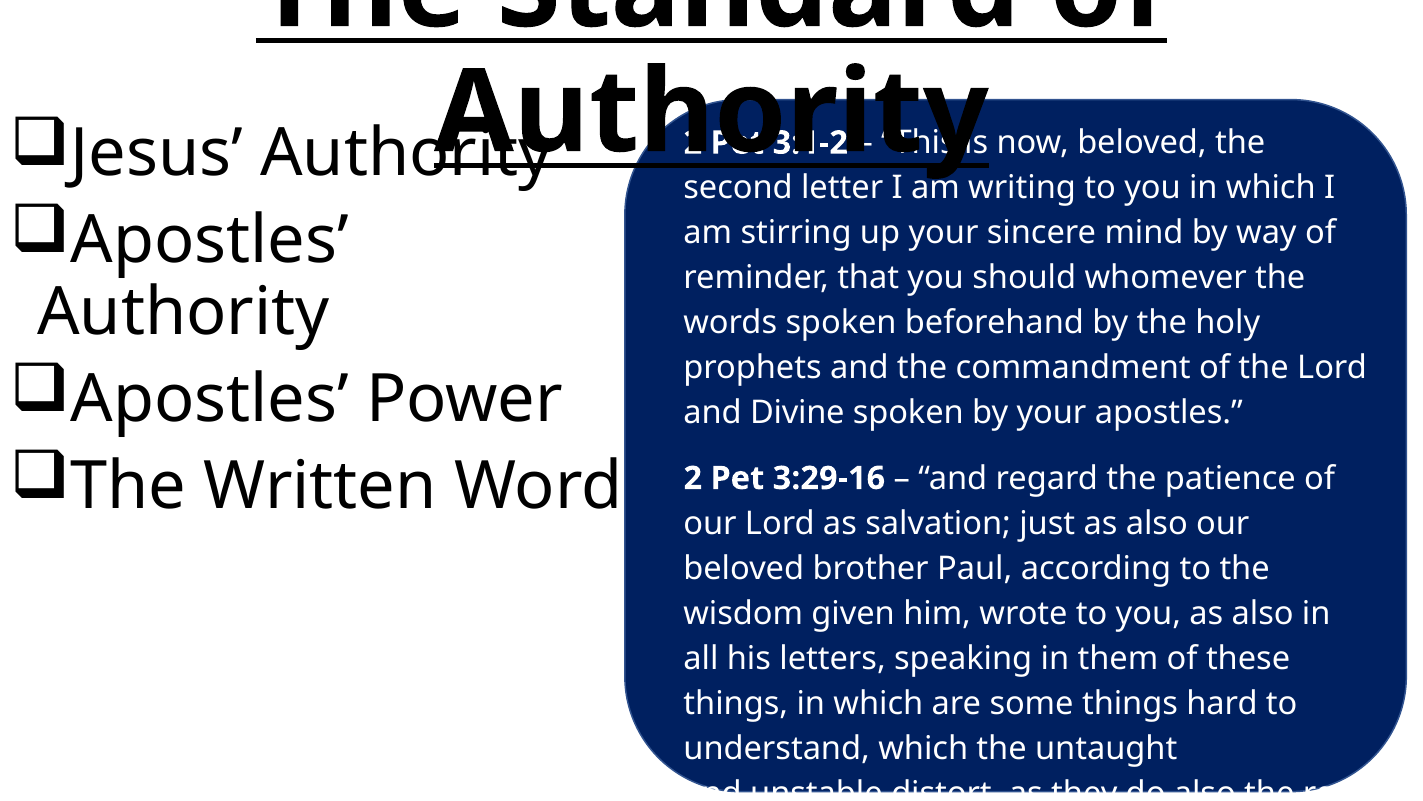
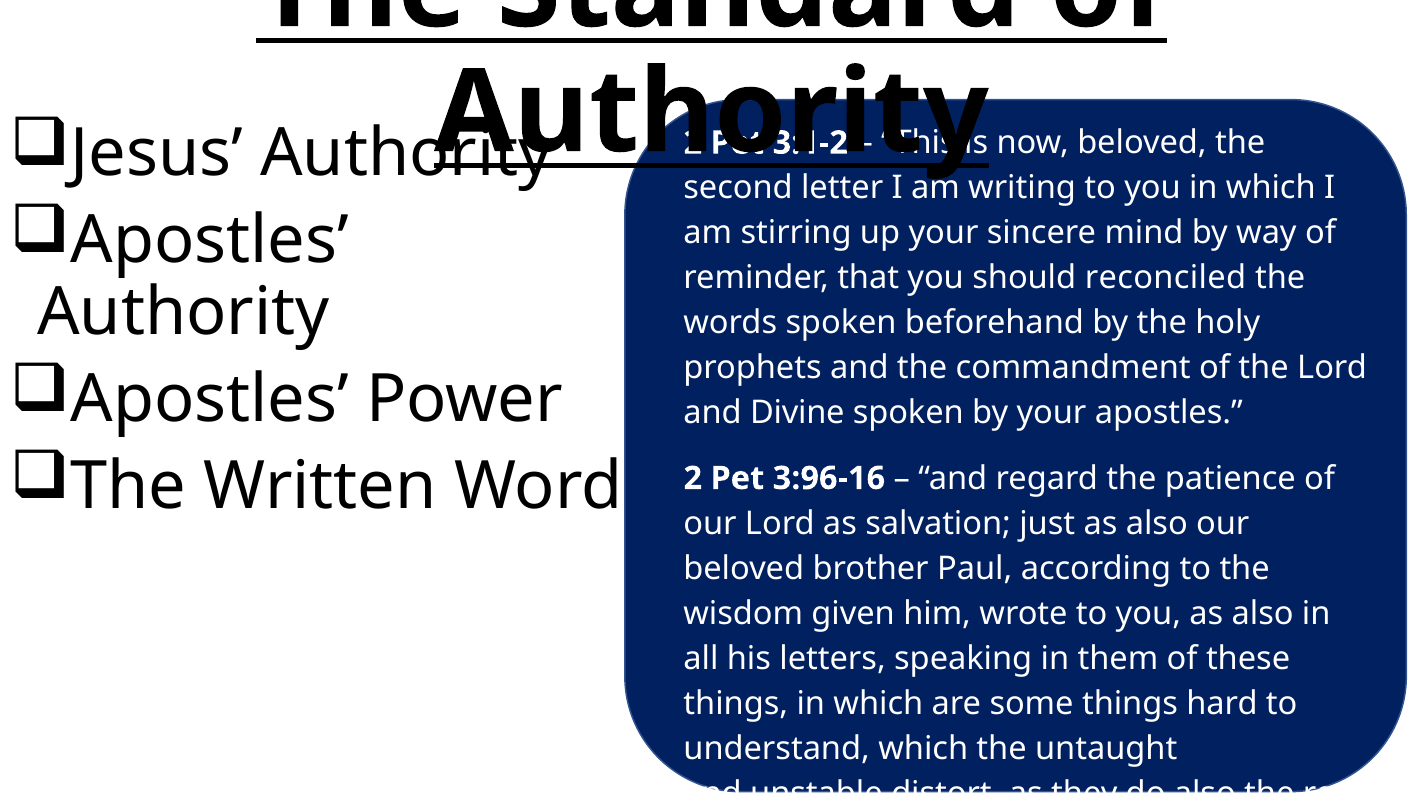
whomever: whomever -> reconciled
3:29-16: 3:29-16 -> 3:96-16
